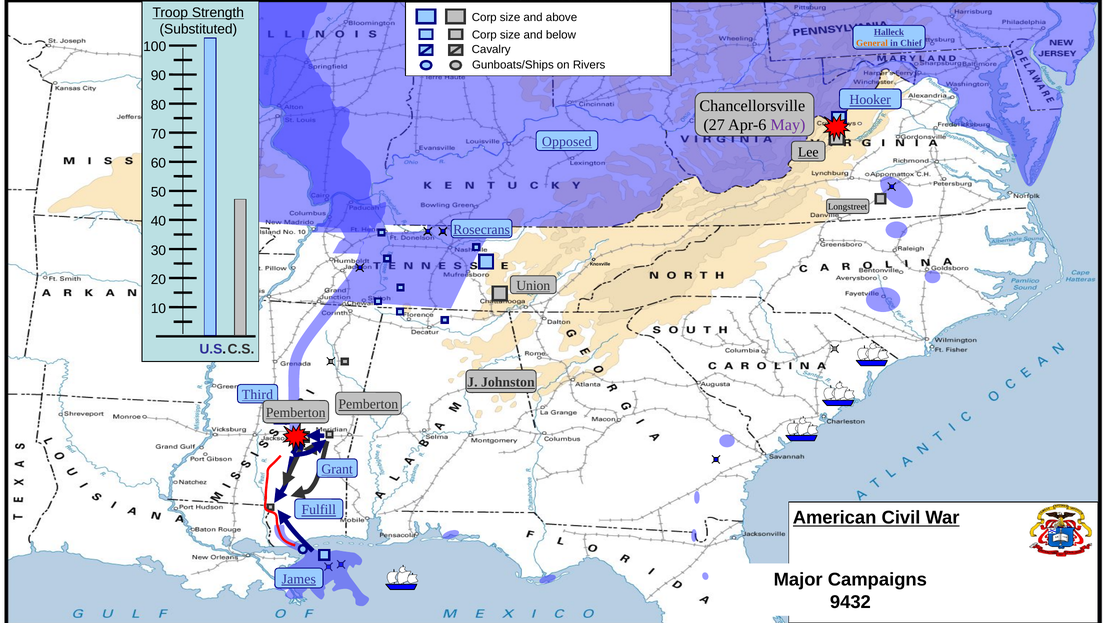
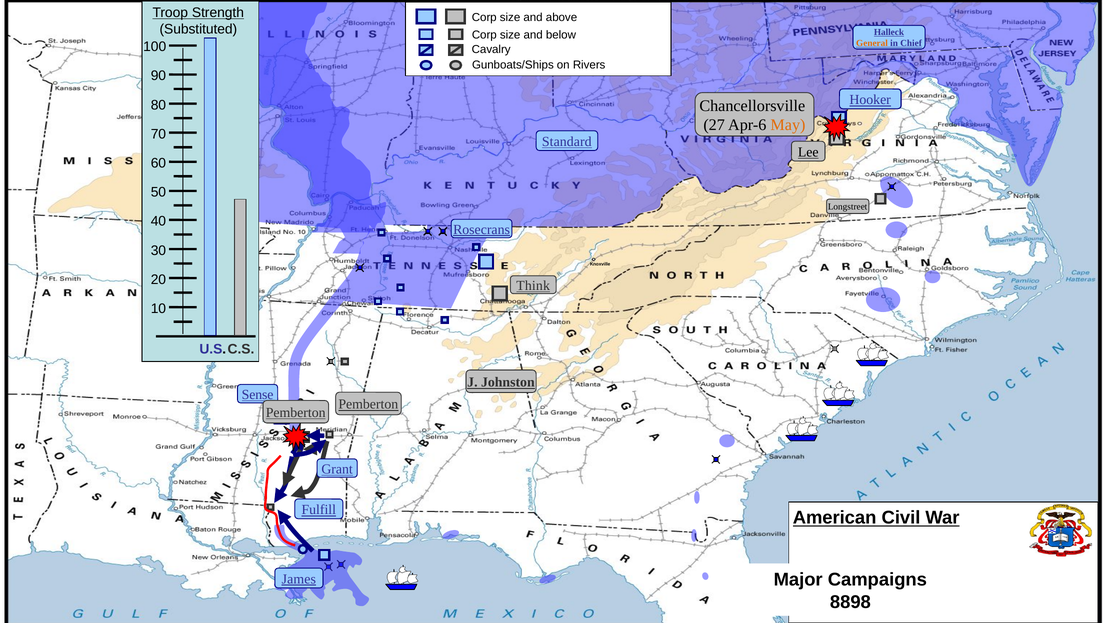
May colour: purple -> orange
Opposed: Opposed -> Standard
Union: Union -> Think
Third: Third -> Sense
9432: 9432 -> 8898
